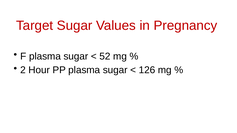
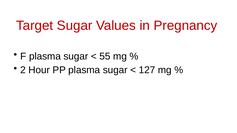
52: 52 -> 55
126: 126 -> 127
